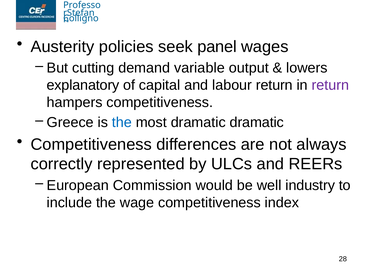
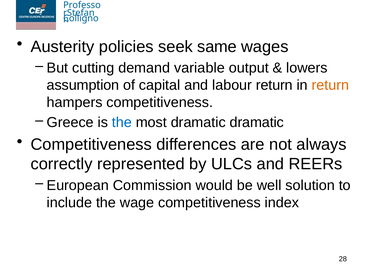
panel: panel -> same
explanatory: explanatory -> assumption
return at (330, 85) colour: purple -> orange
industry: industry -> solution
